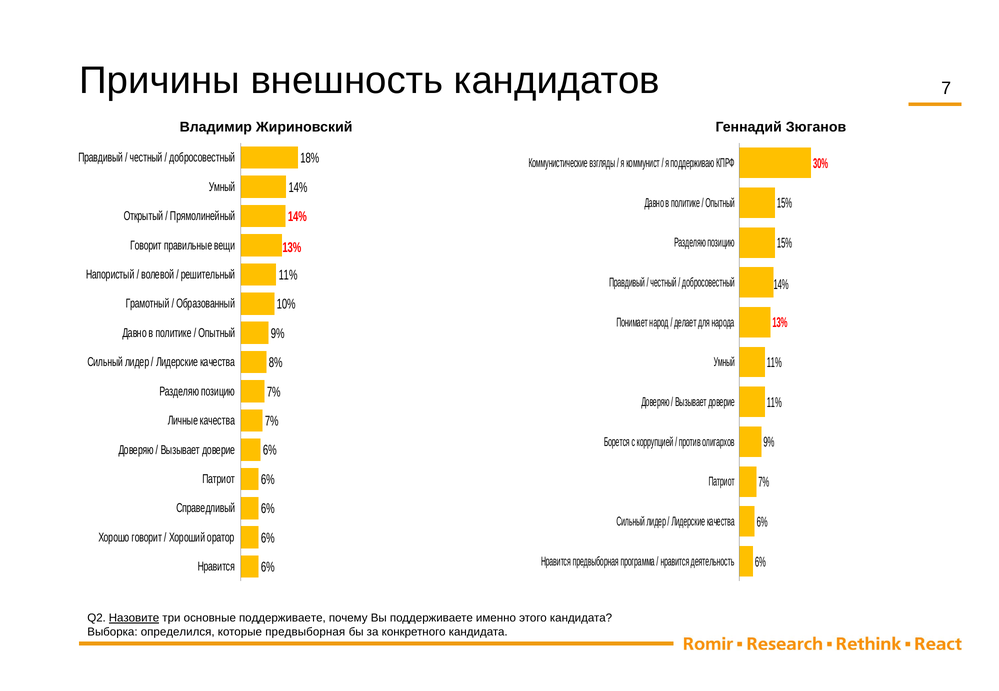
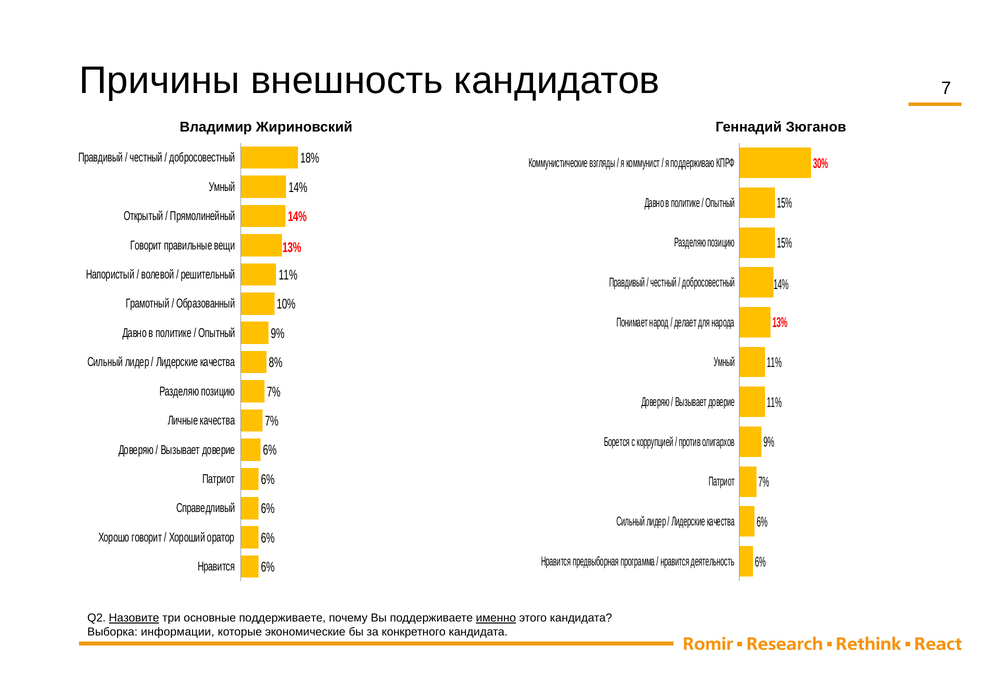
именно underline: none -> present
определился: определился -> информации
которые предвыборная: предвыборная -> экономические
